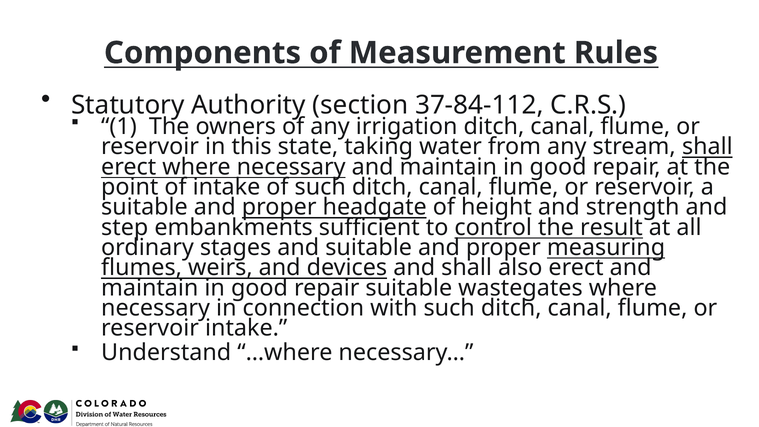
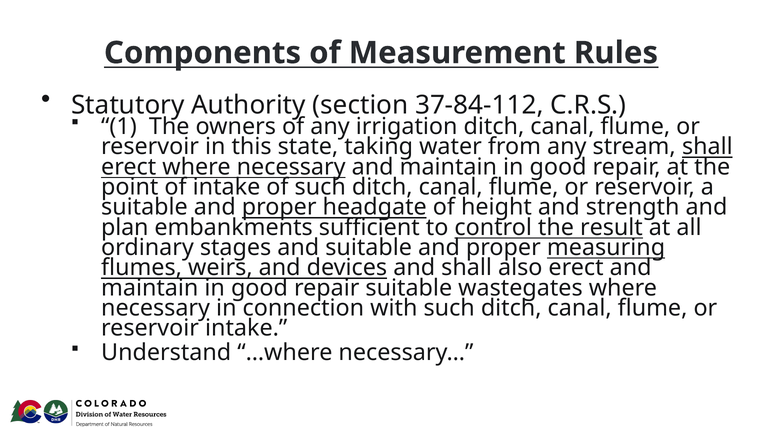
step: step -> plan
